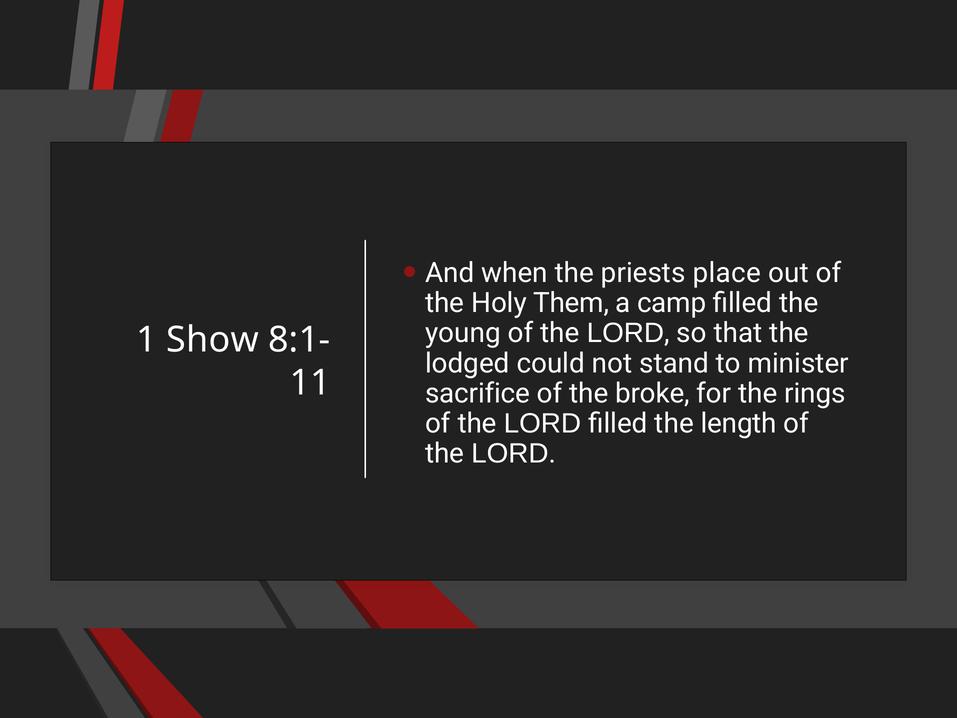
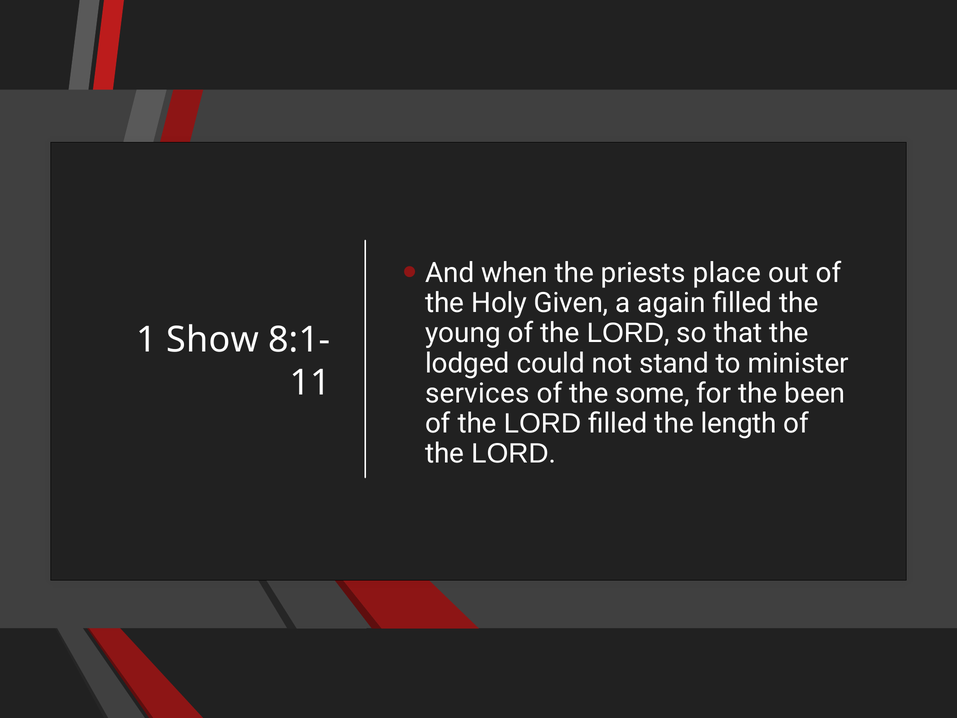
Them: Them -> Given
camp: camp -> again
sacrifice: sacrifice -> services
broke: broke -> some
rings: rings -> been
